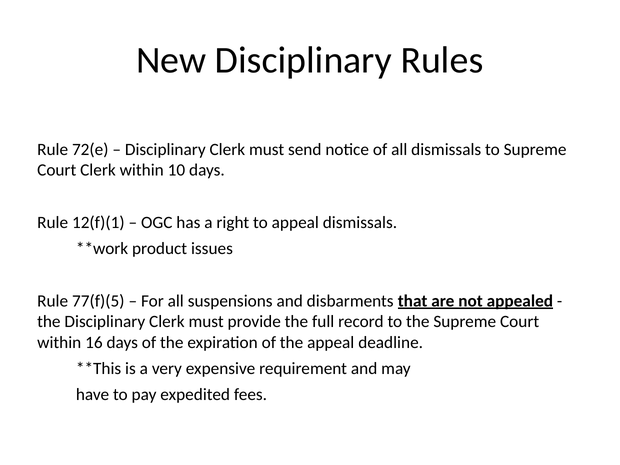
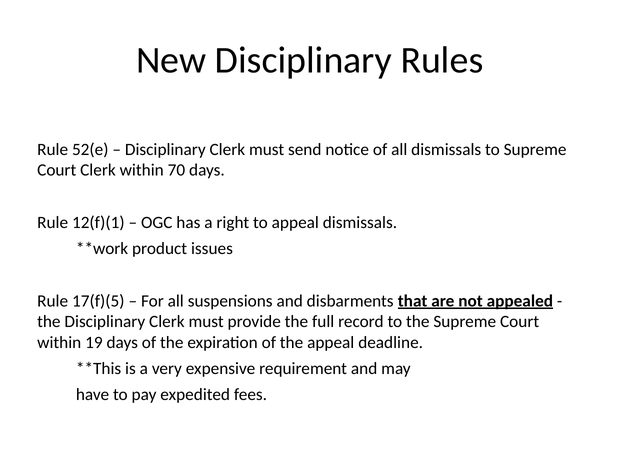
72(e: 72(e -> 52(e
10: 10 -> 70
77(f)(5: 77(f)(5 -> 17(f)(5
16: 16 -> 19
